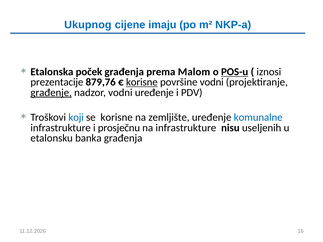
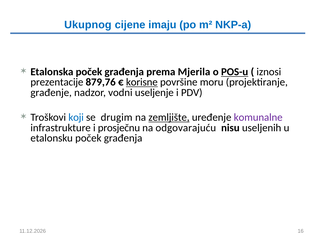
Malom: Malom -> Mjerila
površine vodni: vodni -> moru
građenje underline: present -> none
vodni uređenje: uređenje -> useljenje
se korisne: korisne -> drugim
zemljište underline: none -> present
komunalne colour: blue -> purple
na infrastrukture: infrastrukture -> odgovarajuću
etalonsku banka: banka -> poček
